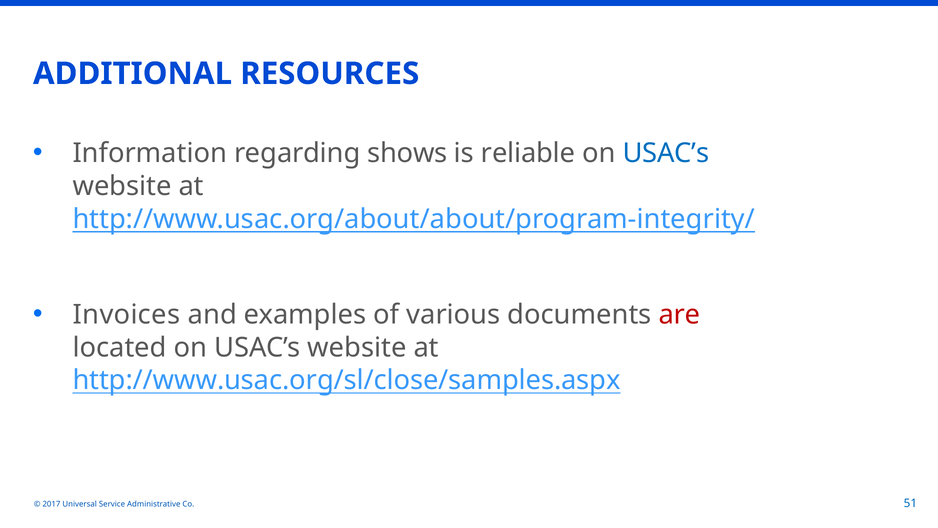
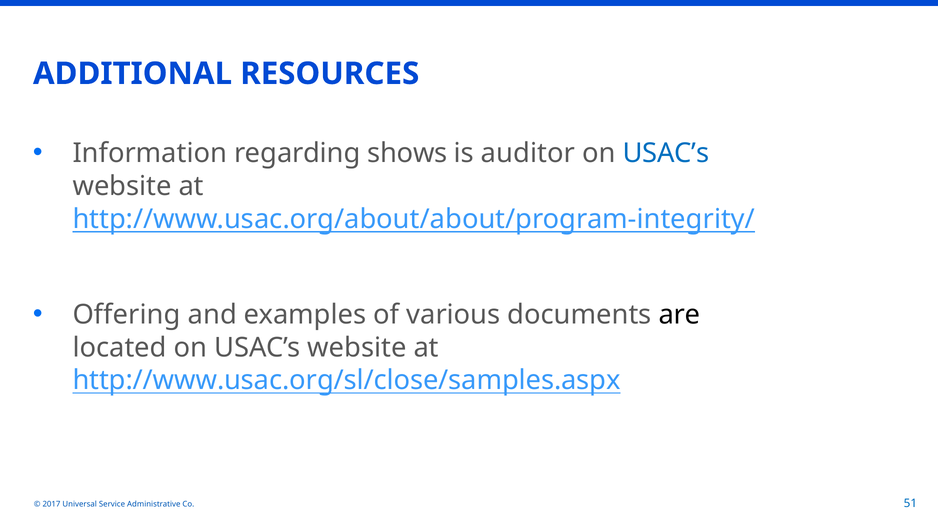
reliable: reliable -> auditor
Invoices: Invoices -> Offering
are colour: red -> black
